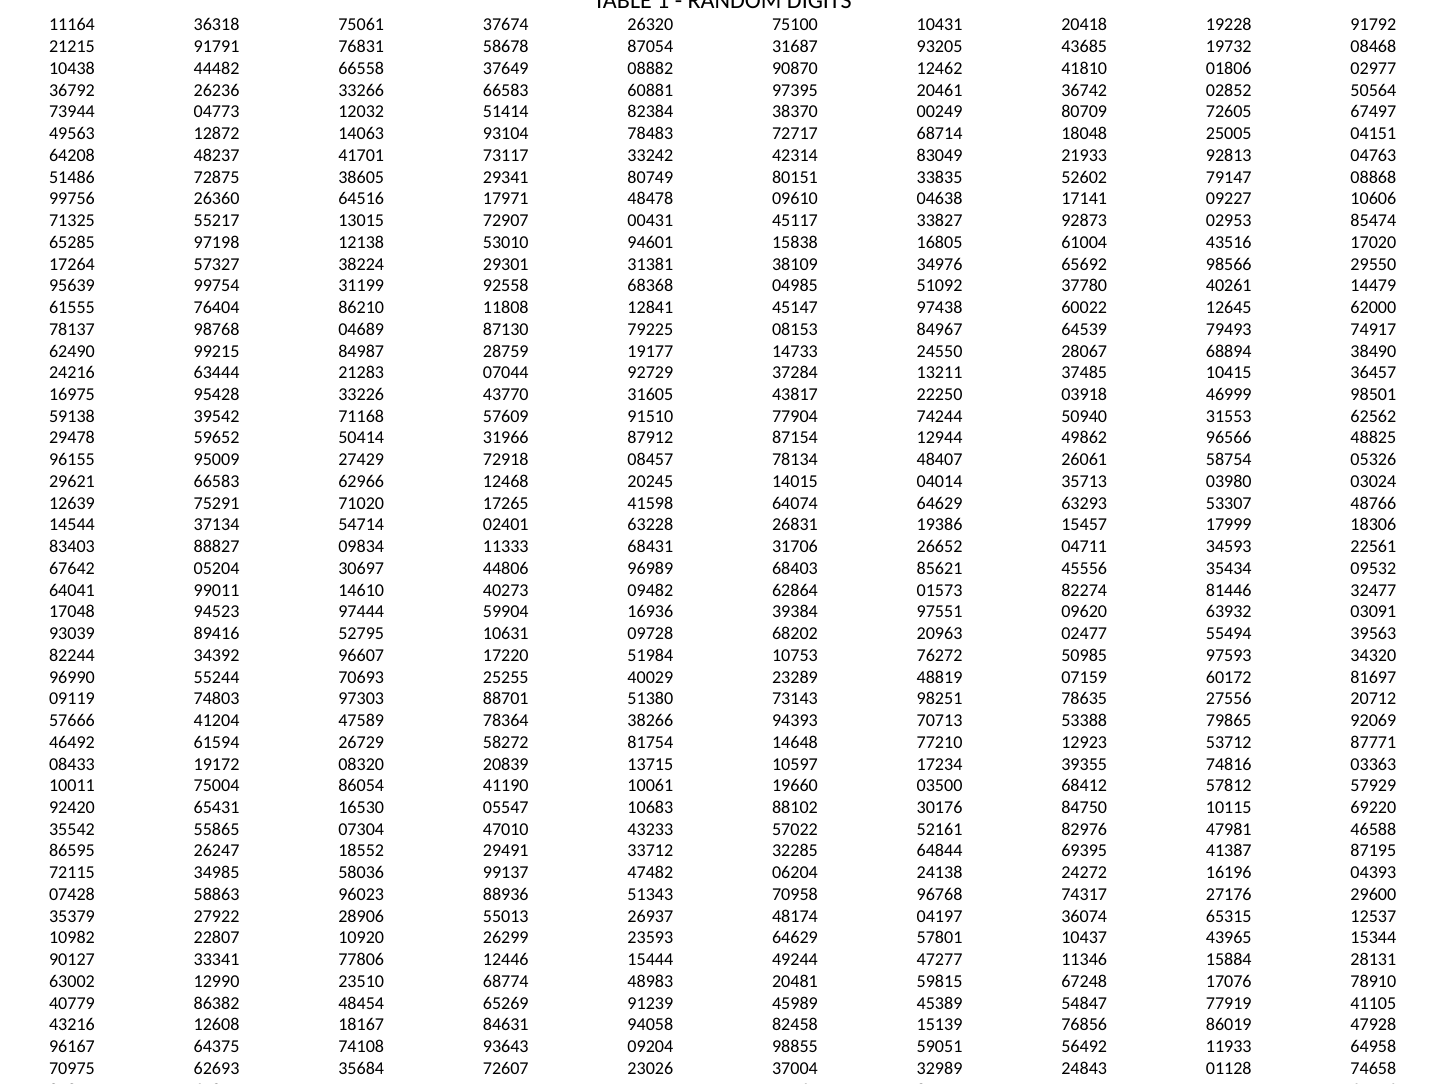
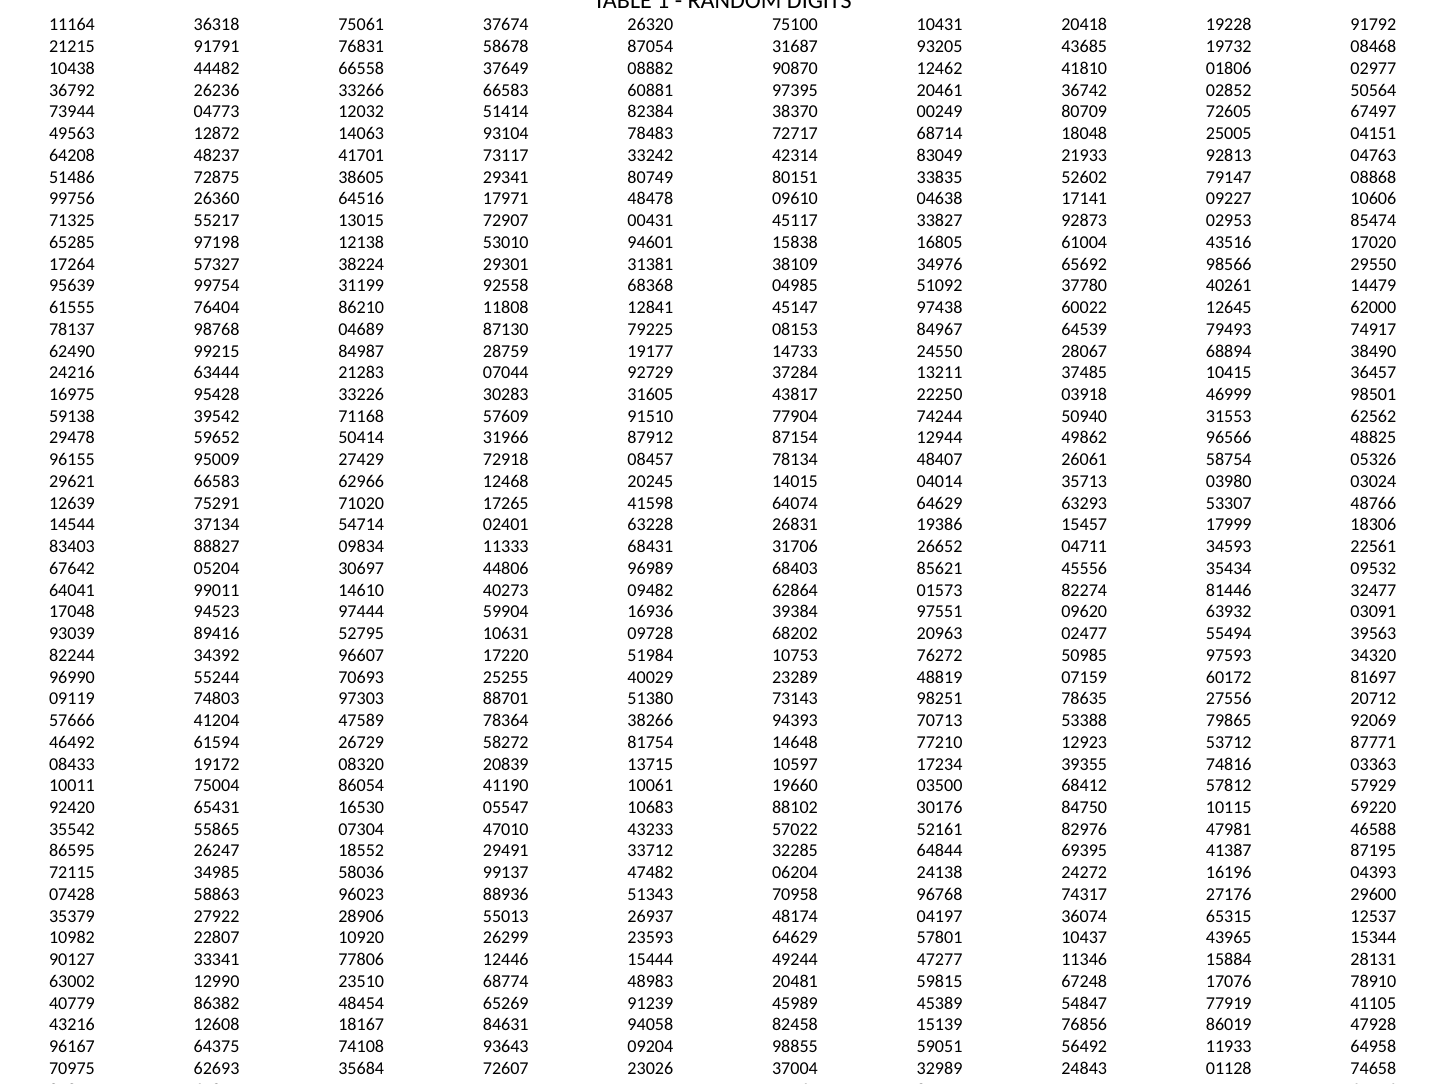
43770: 43770 -> 30283
